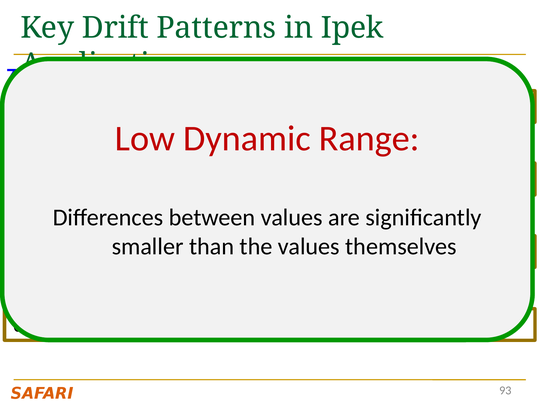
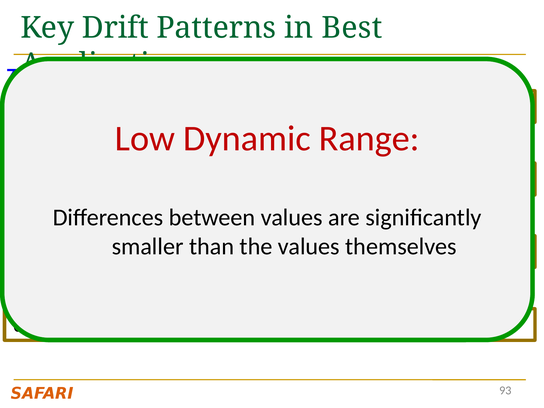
Ipek: Ipek -> Best
